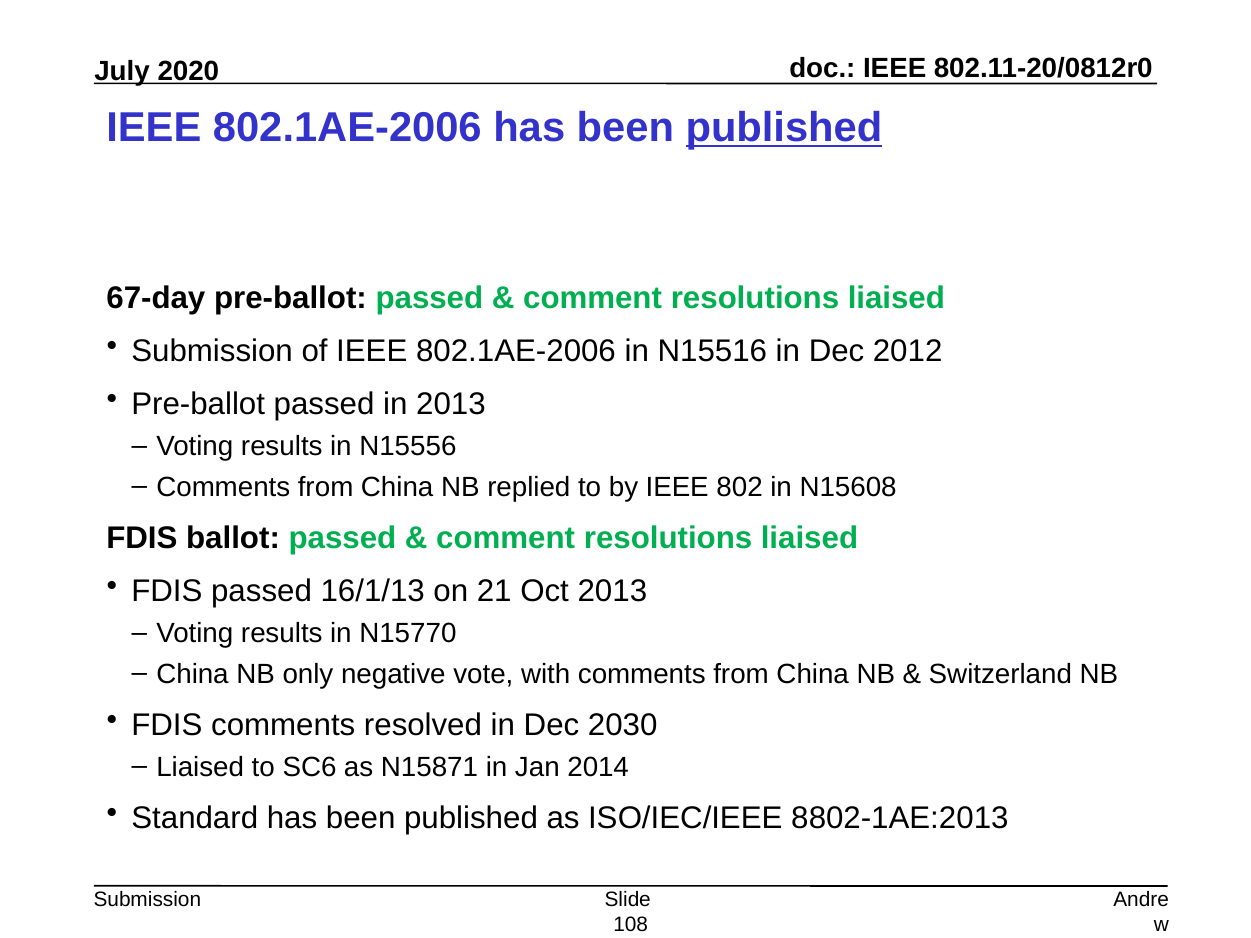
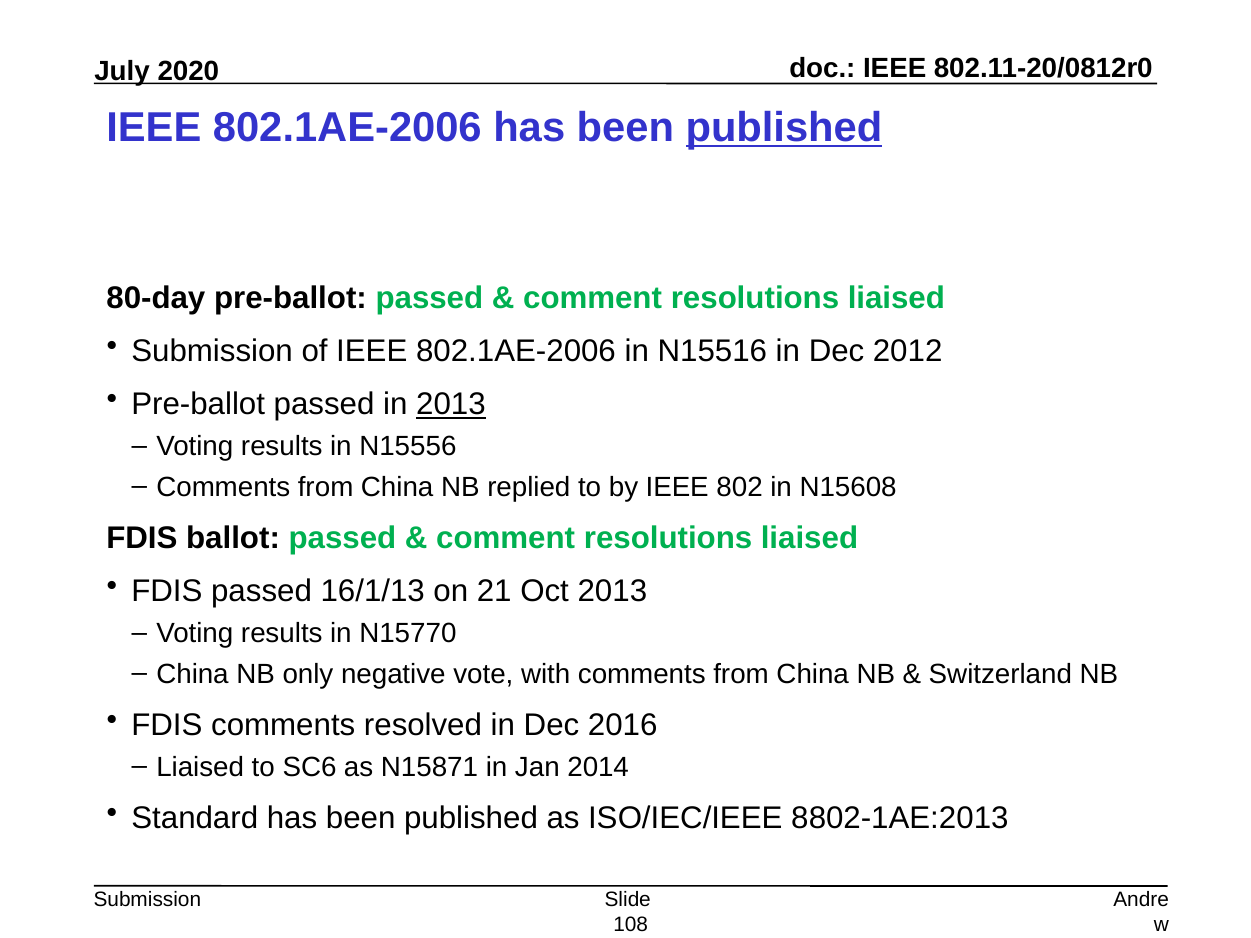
67-day: 67-day -> 80-day
2013 at (451, 405) underline: none -> present
2030: 2030 -> 2016
